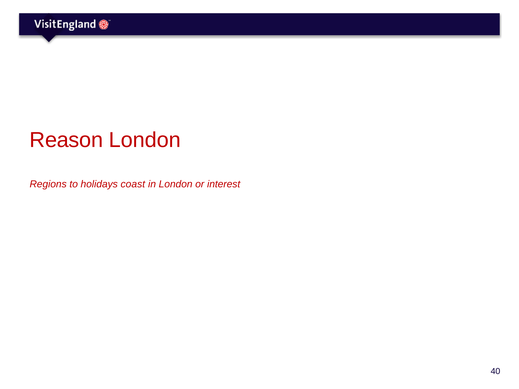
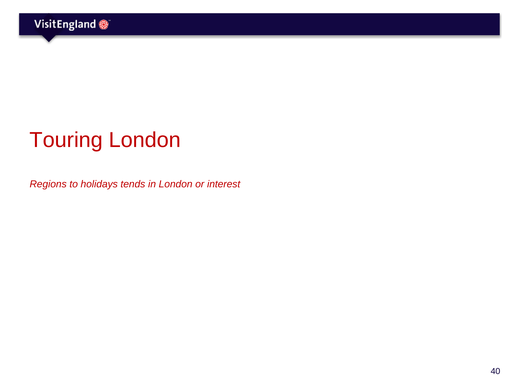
Reason: Reason -> Touring
coast: coast -> tends
